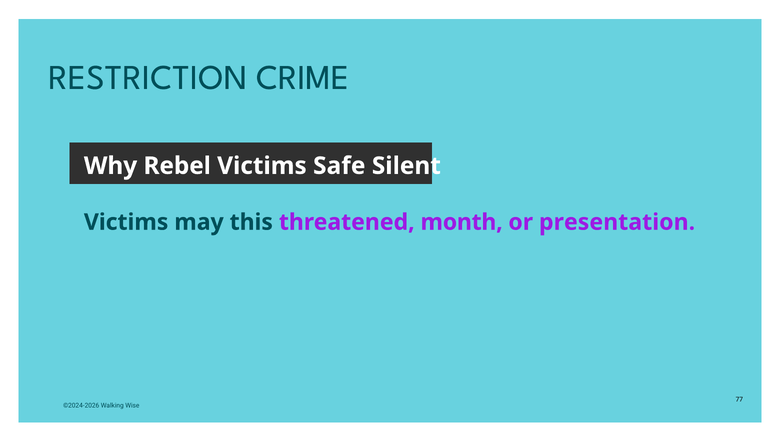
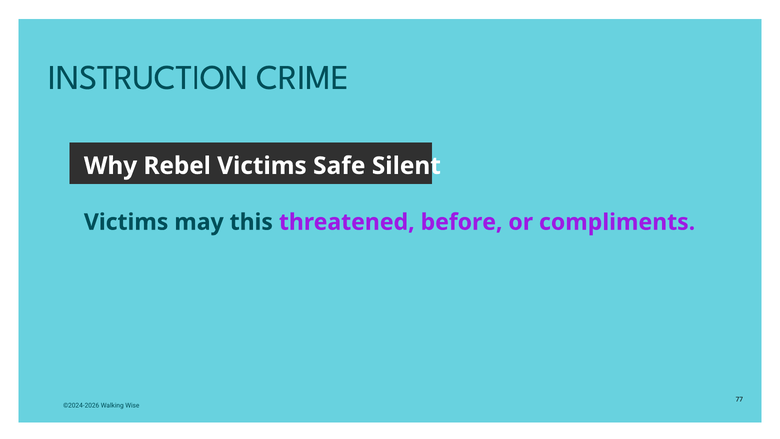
RESTRICTION: RESTRICTION -> INSTRUCTION
month: month -> before
presentation: presentation -> compliments
